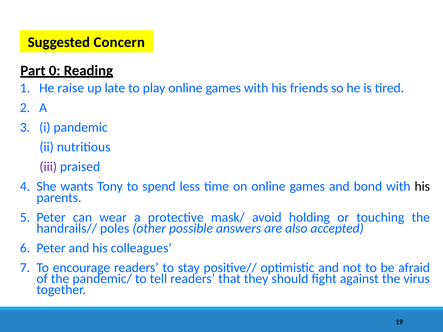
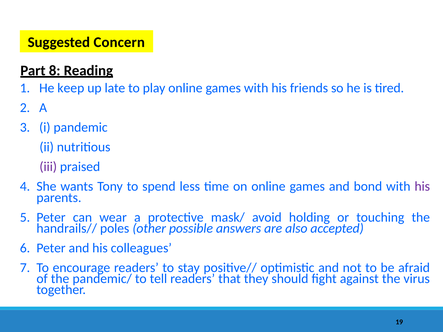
0: 0 -> 8
raise: raise -> keep
his at (422, 187) colour: black -> purple
